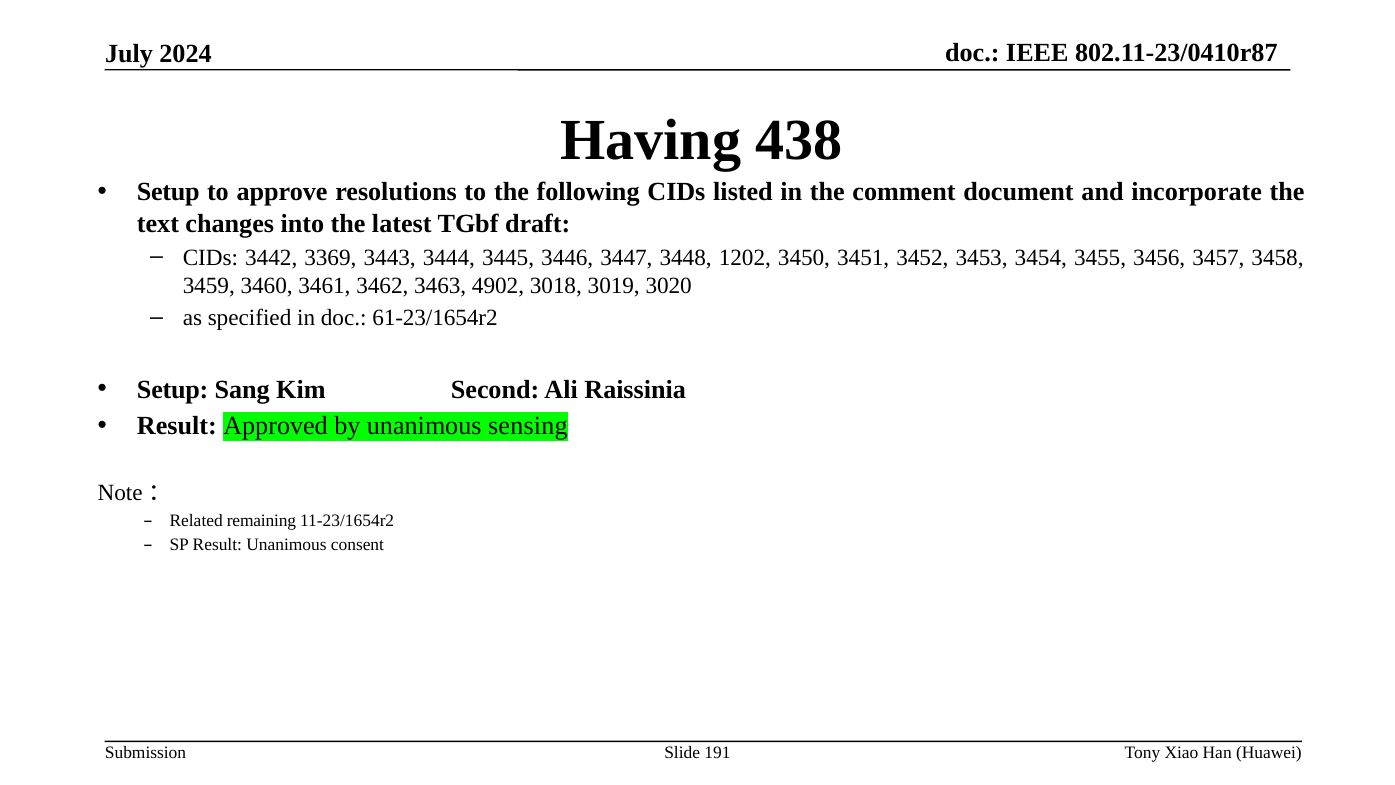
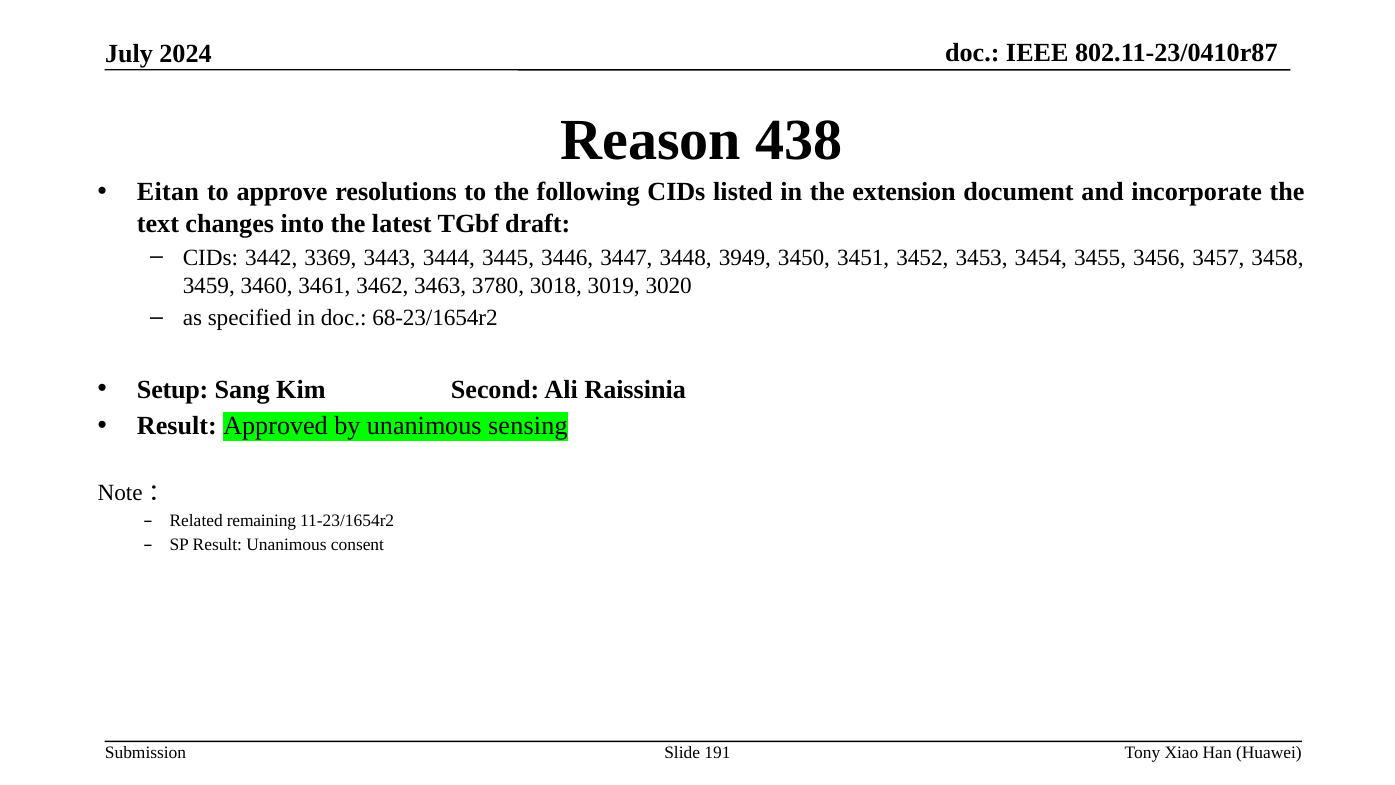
Having: Having -> Reason
Setup at (168, 192): Setup -> Eitan
comment: comment -> extension
1202: 1202 -> 3949
4902: 4902 -> 3780
61-23/1654r2: 61-23/1654r2 -> 68-23/1654r2
